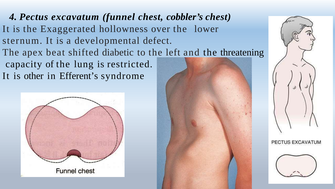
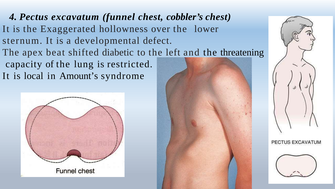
other: other -> local
Efferent’s: Efferent’s -> Amount’s
